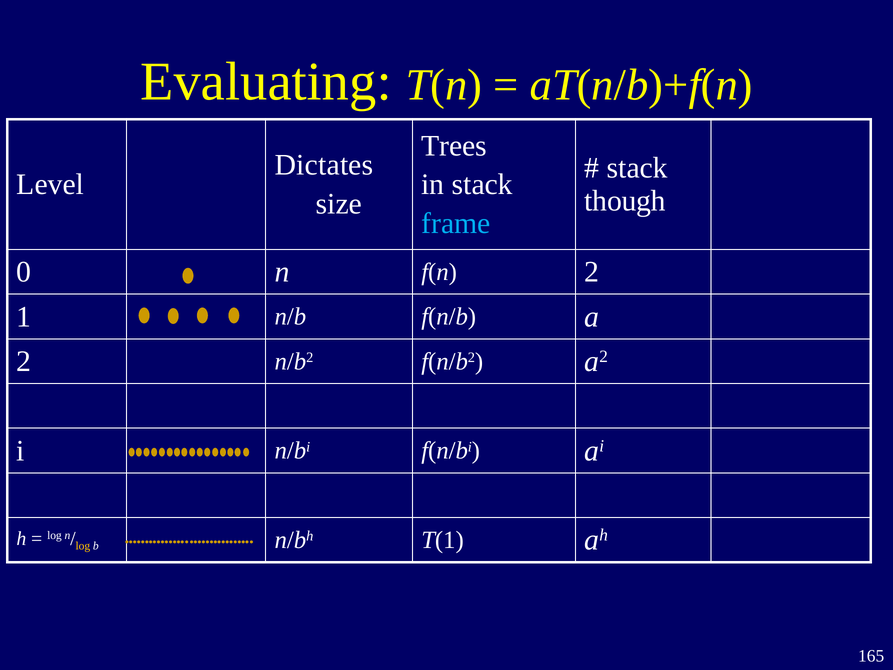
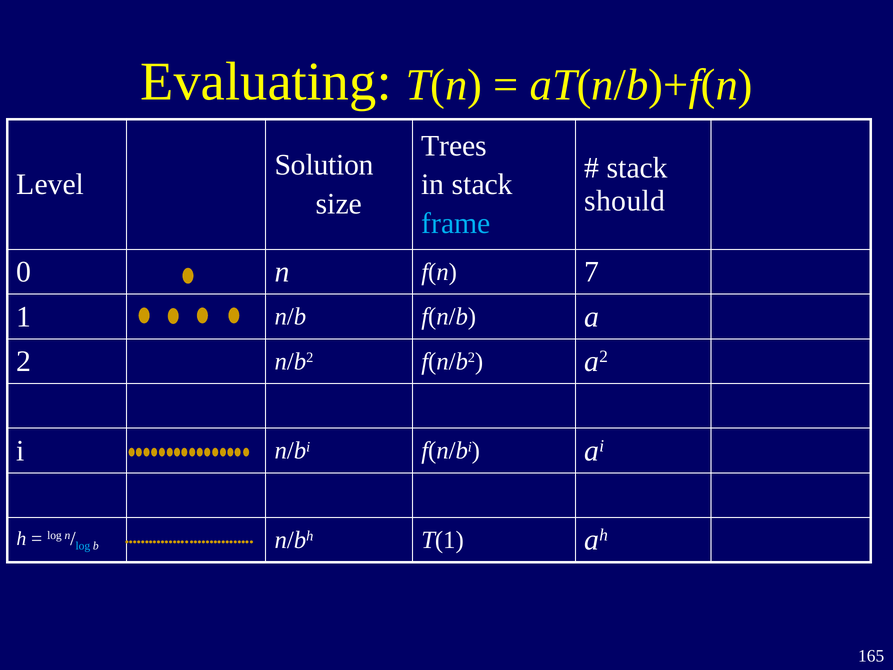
Dictates: Dictates -> Solution
though: though -> should
f(n 2: 2 -> 7
log at (83, 546) colour: yellow -> light blue
